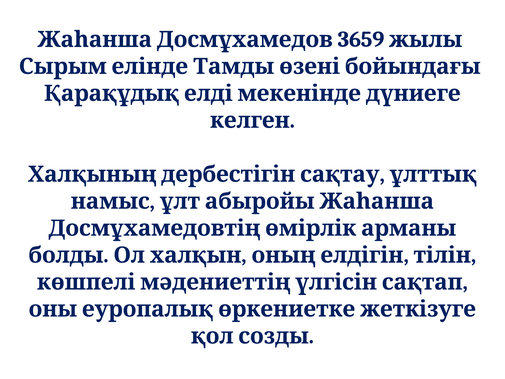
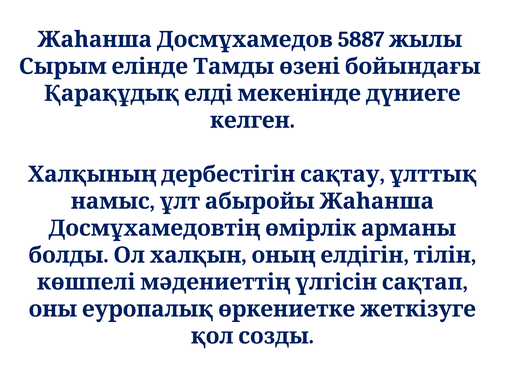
3659: 3659 -> 5887
